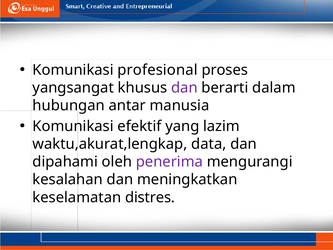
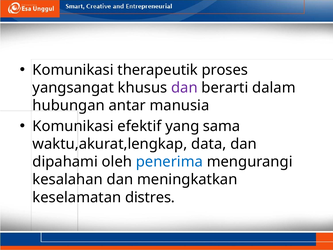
profesional: profesional -> therapeutik
lazim: lazim -> sama
penerima colour: purple -> blue
